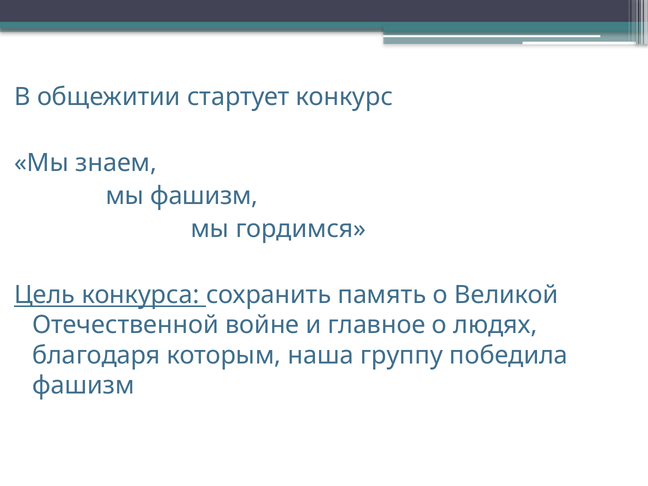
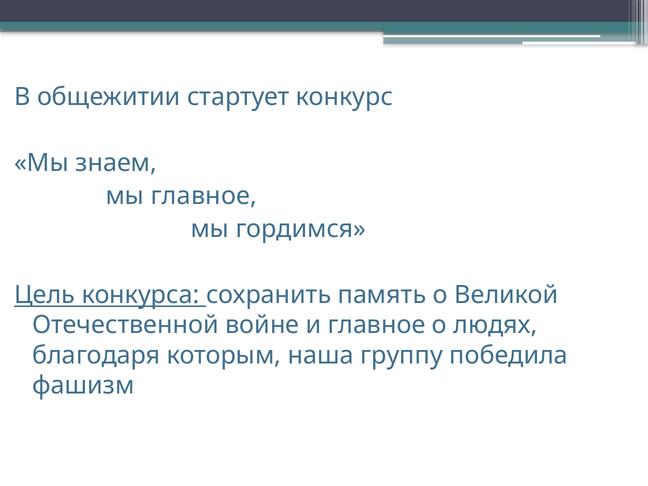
мы фашизм: фашизм -> главное
